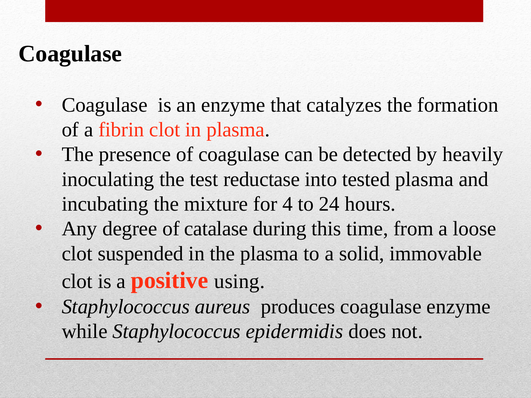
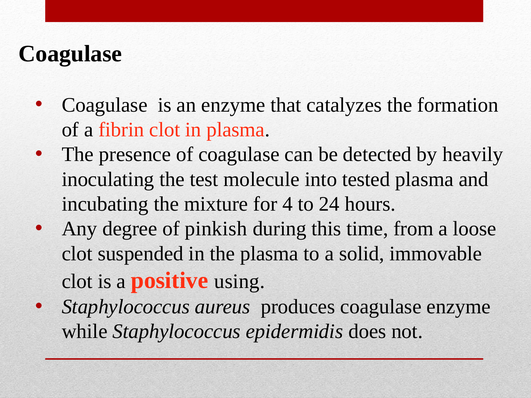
reductase: reductase -> molecule
catalase: catalase -> pinkish
